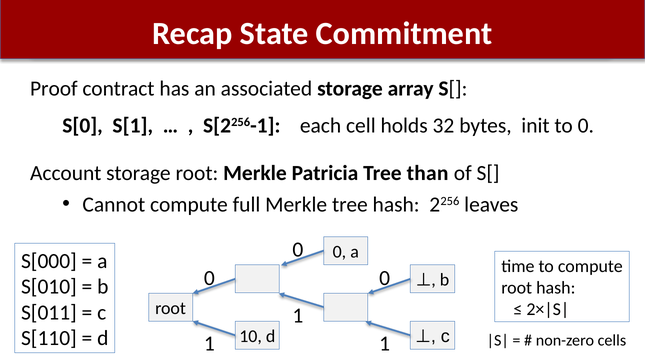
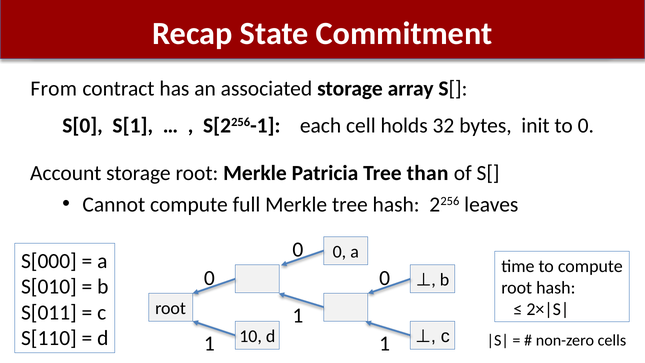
Proof: Proof -> From
